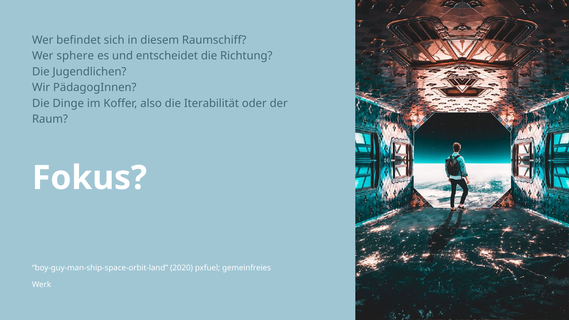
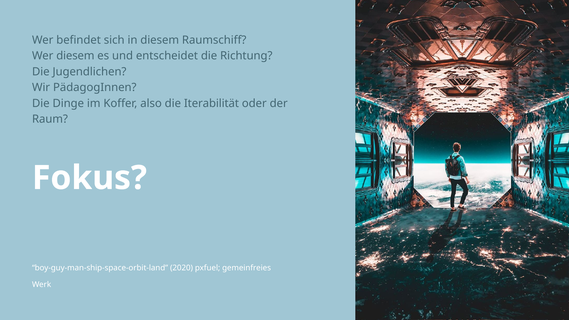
Wer sphere: sphere -> diesem
